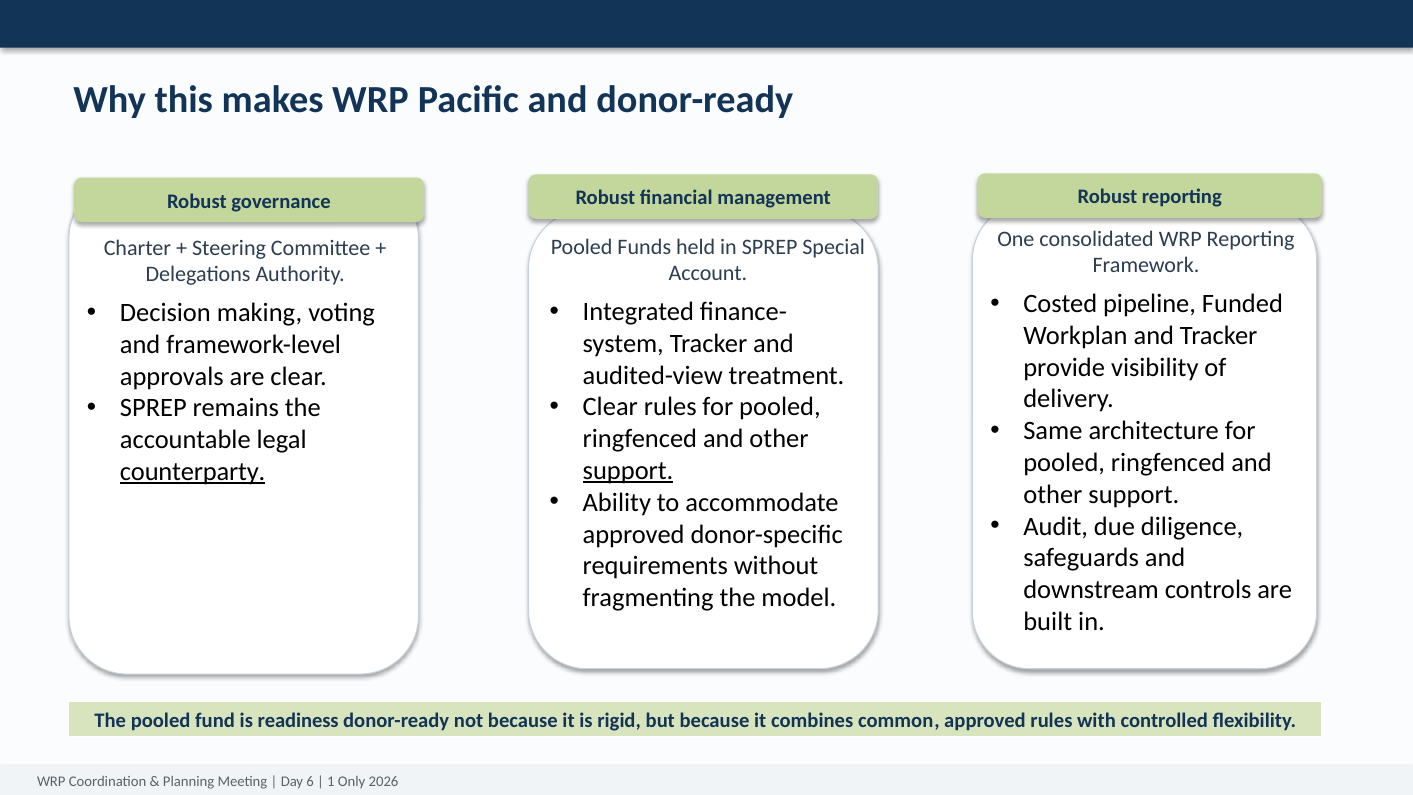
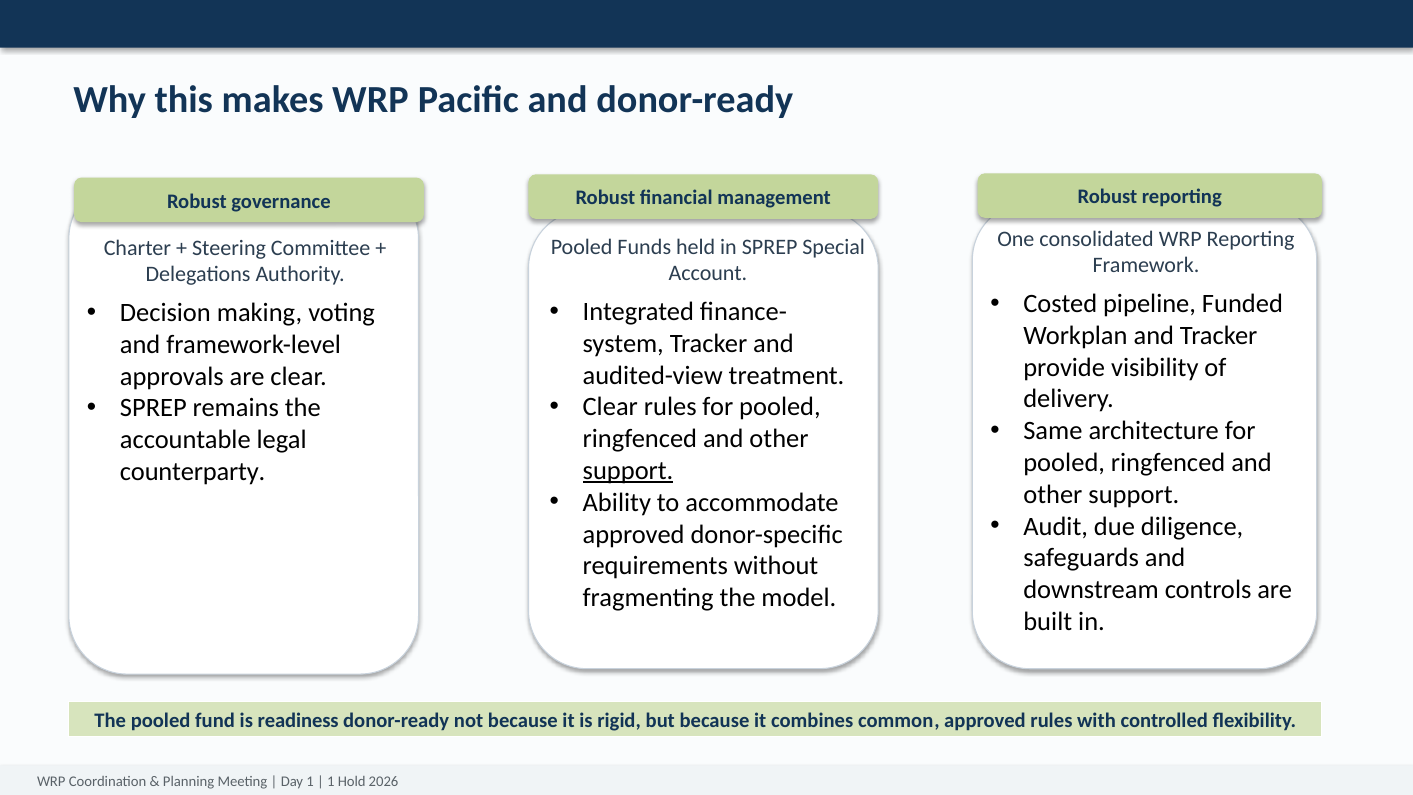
counterparty underline: present -> none
Day 6: 6 -> 1
Only: Only -> Hold
